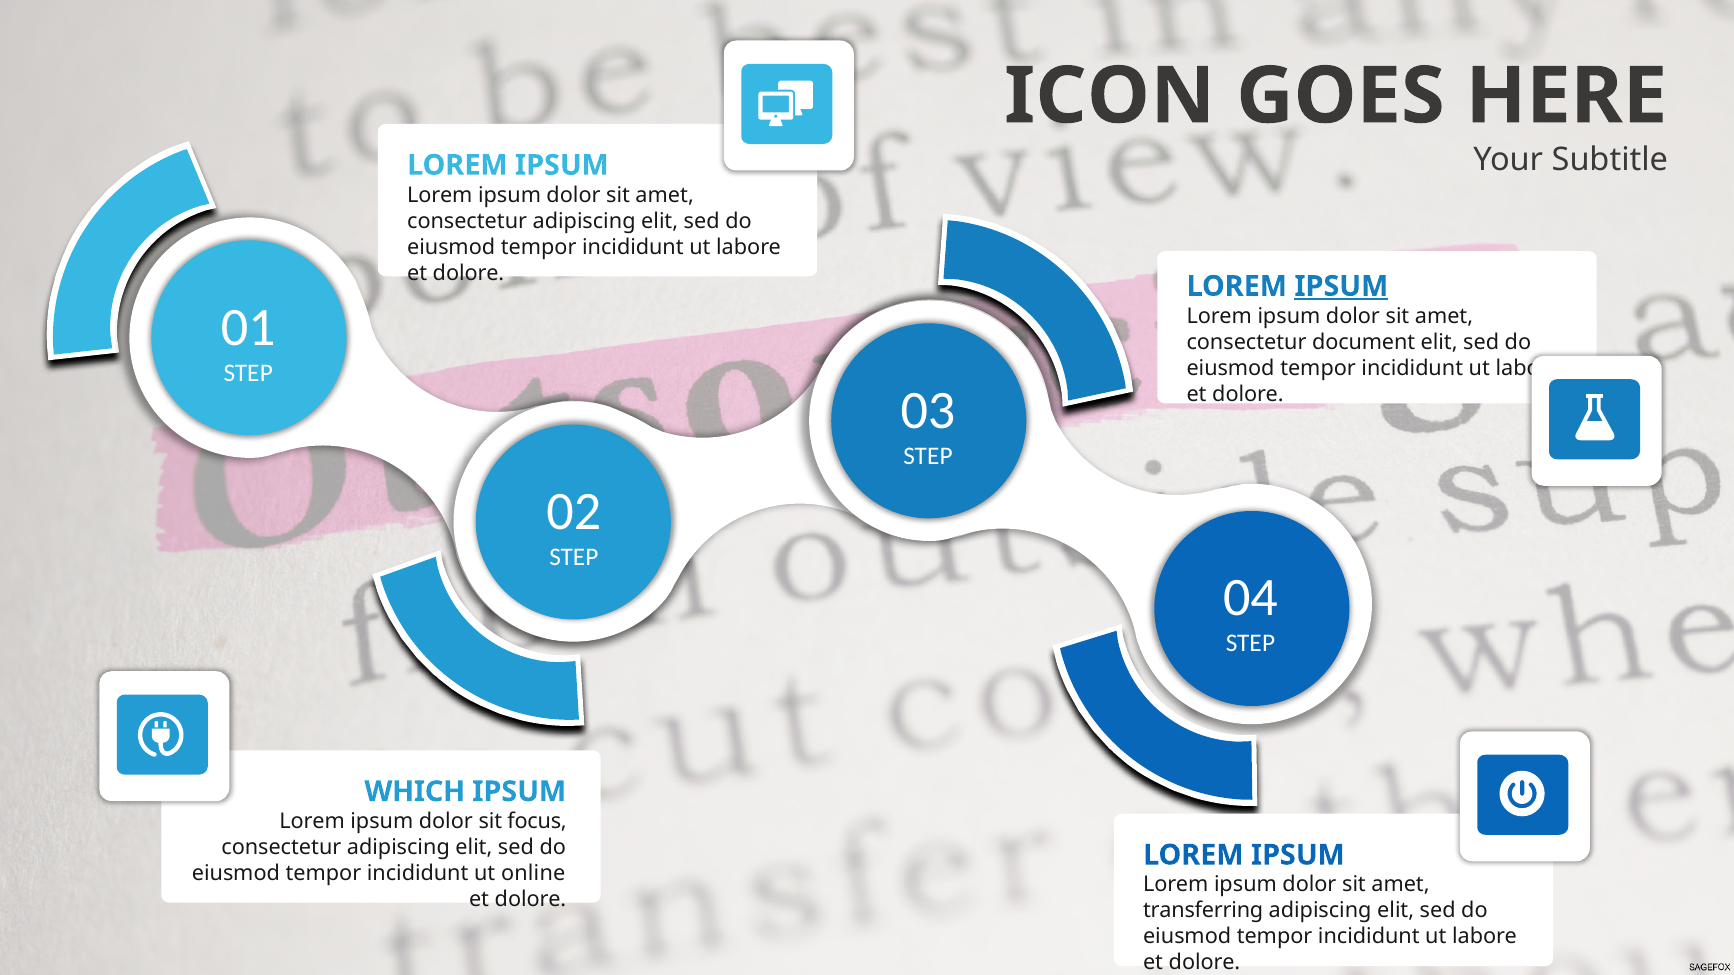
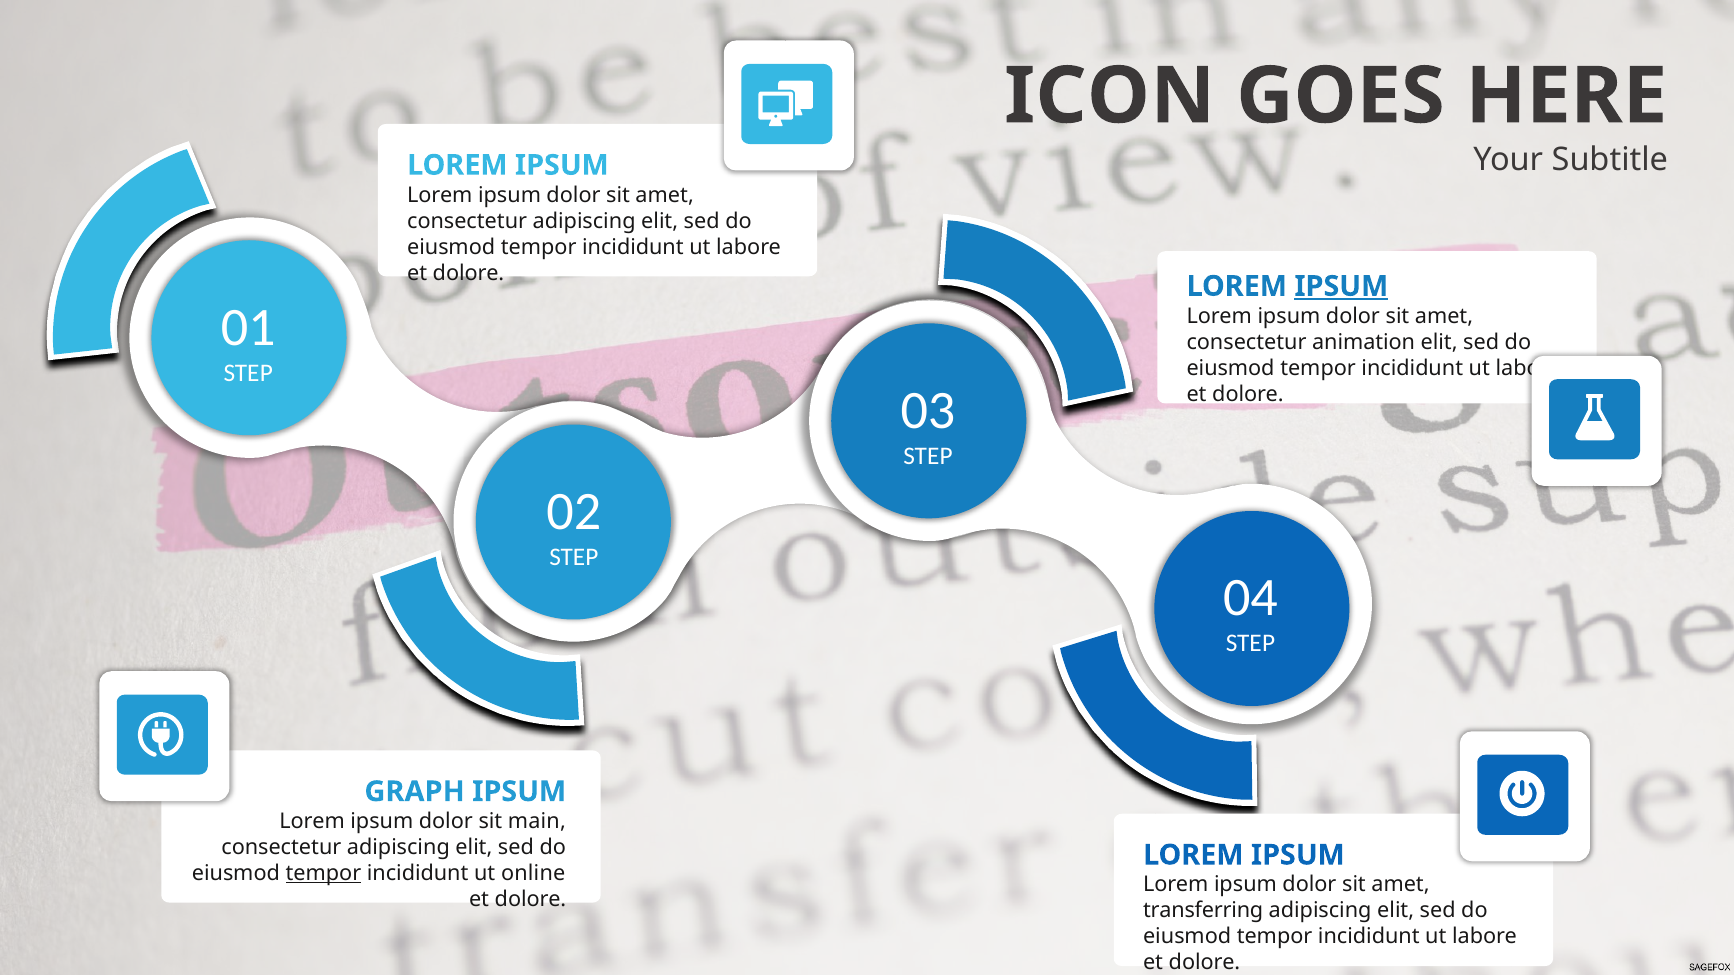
document: document -> animation
WHICH: WHICH -> GRAPH
focus: focus -> main
tempor at (323, 874) underline: none -> present
